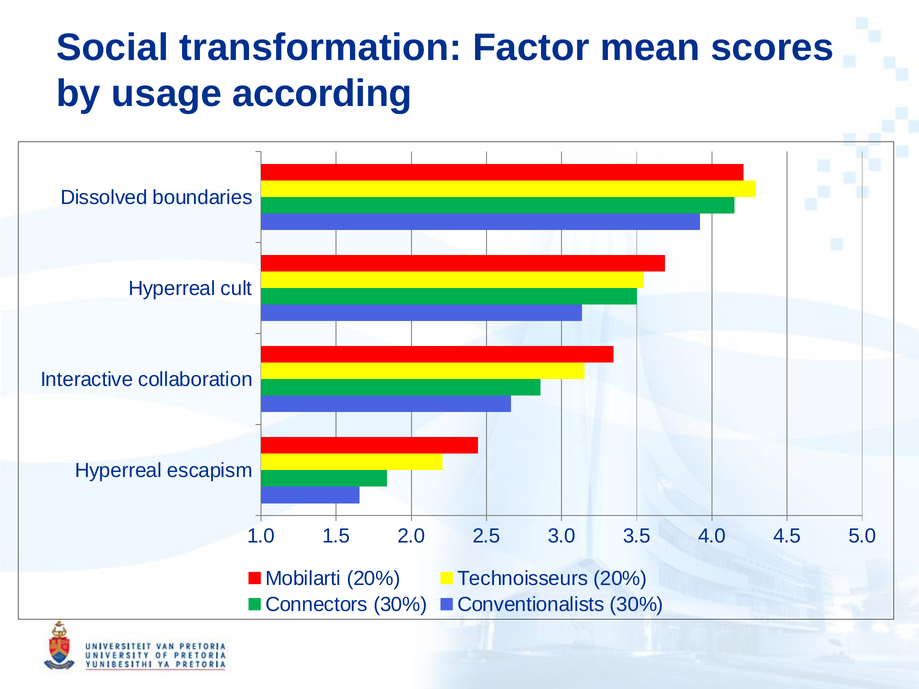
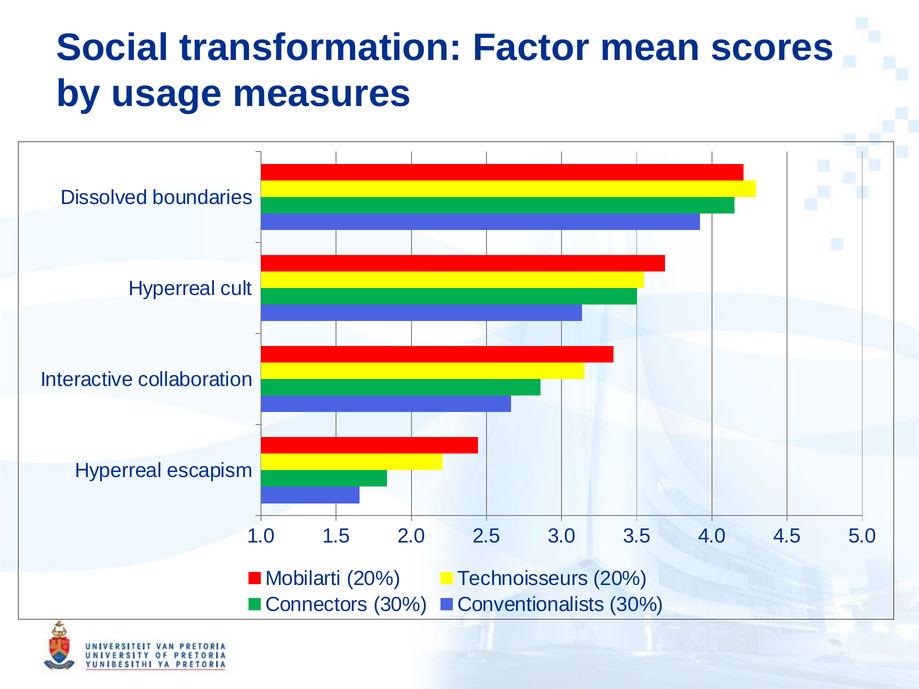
according: according -> measures
